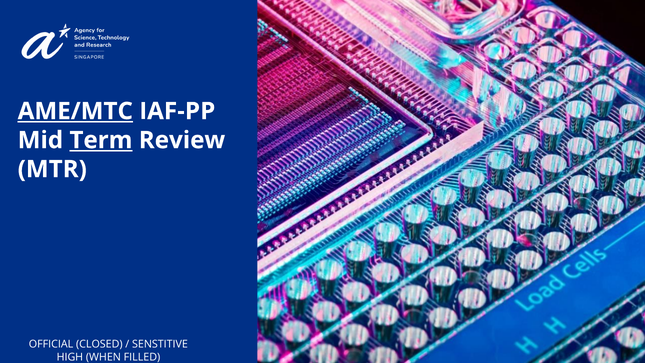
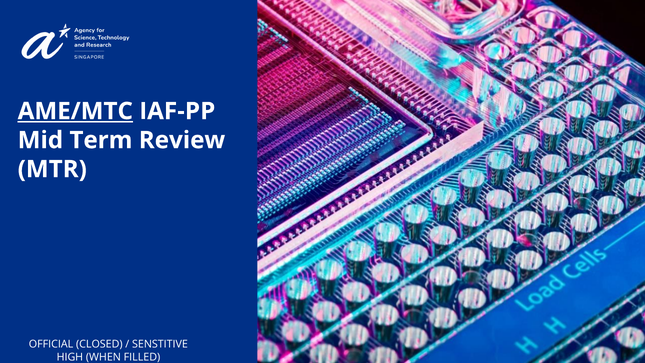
Term underline: present -> none
